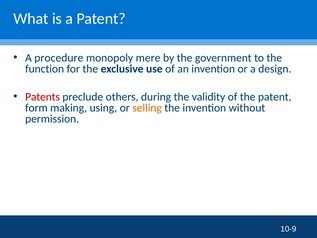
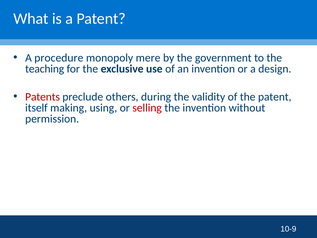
function: function -> teaching
form: form -> itself
selling colour: orange -> red
